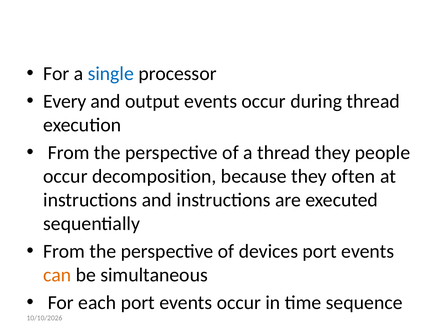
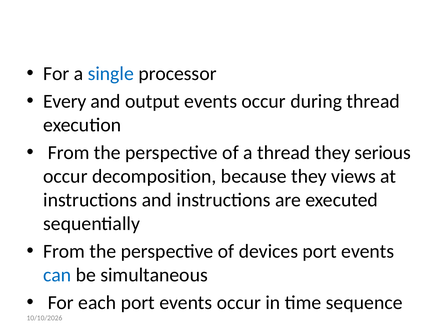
people: people -> serious
often: often -> views
can colour: orange -> blue
